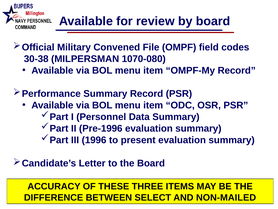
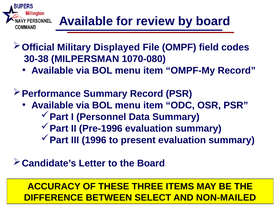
Convened: Convened -> Displayed
